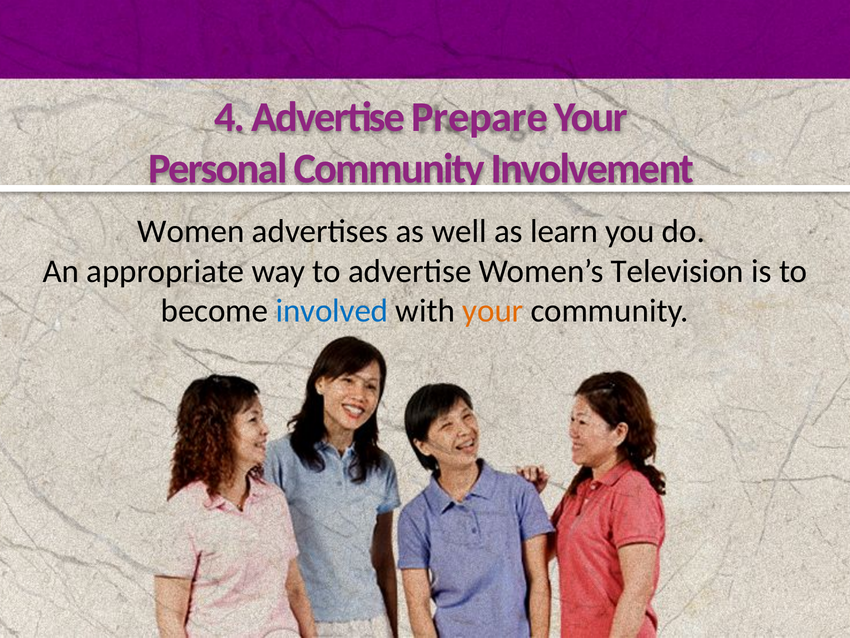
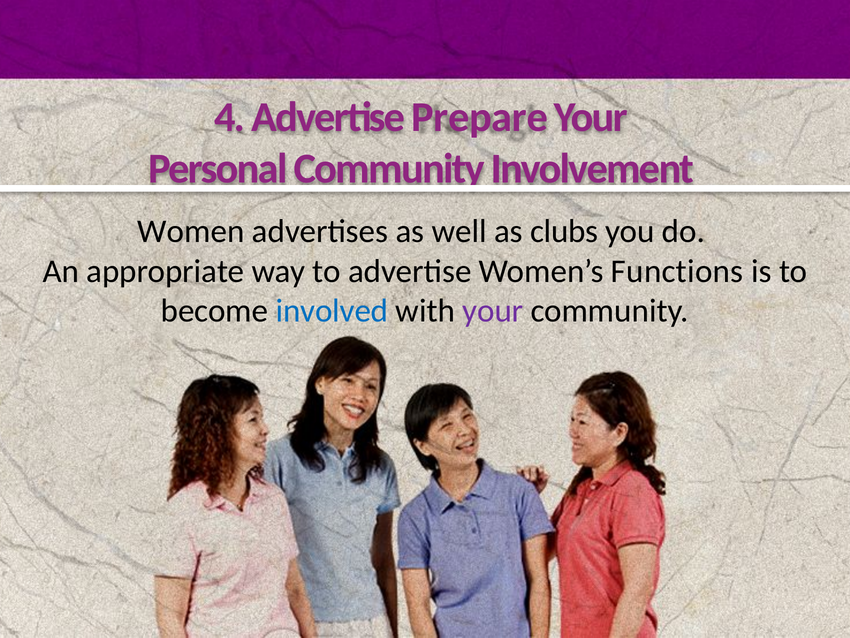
learn: learn -> clubs
Television: Television -> Functions
your at (493, 311) colour: orange -> purple
